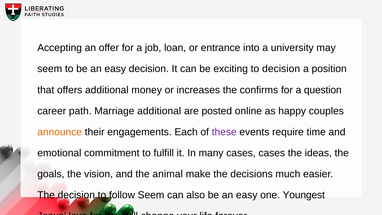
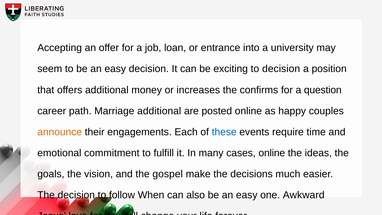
these colour: purple -> blue
cases cases: cases -> online
animal: animal -> gospel
follow Seem: Seem -> When
Youngest: Youngest -> Awkward
